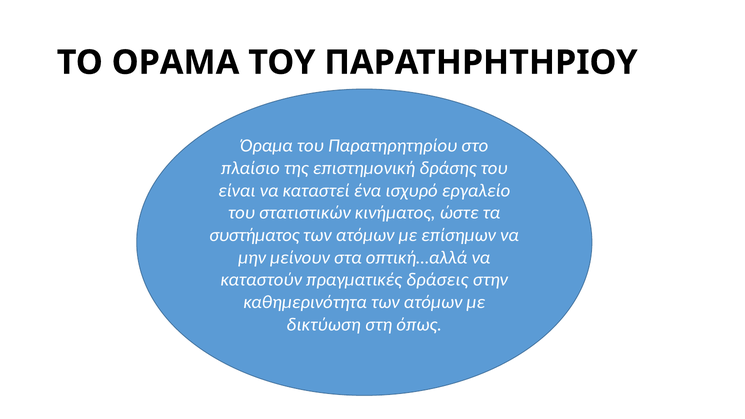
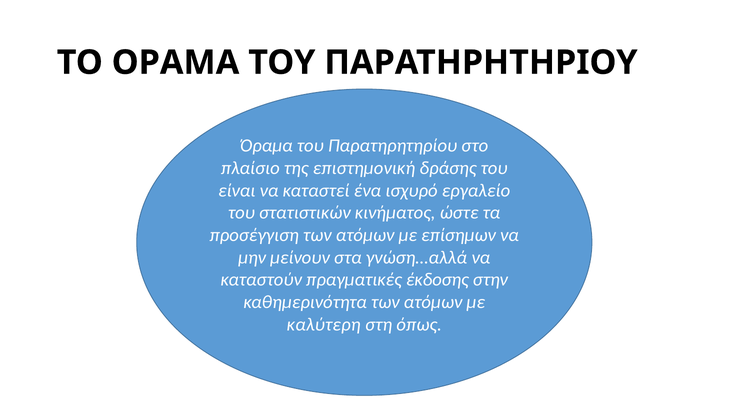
συστήματος: συστήματος -> προσέγγιση
οπτική…αλλά: οπτική…αλλά -> γνώση…αλλά
δράσεις: δράσεις -> έκδοσης
δικτύωση: δικτύωση -> καλύτερη
